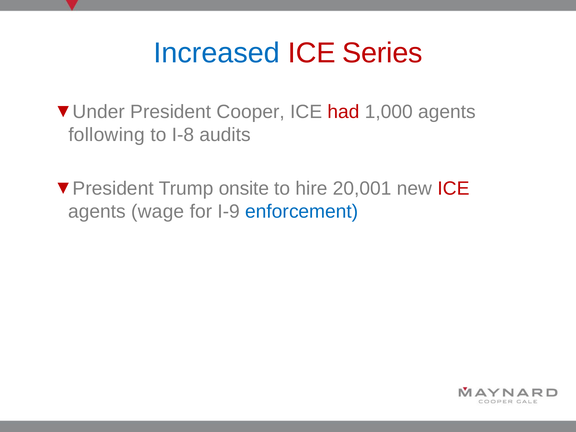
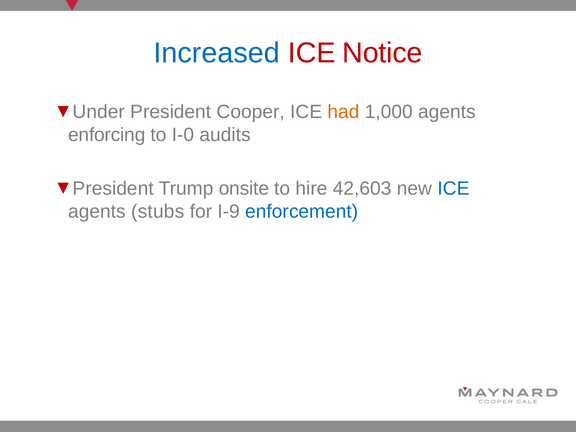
Series: Series -> Notice
had colour: red -> orange
following: following -> enforcing
I-8: I-8 -> I-0
20,001: 20,001 -> 42,603
ICE at (453, 189) colour: red -> blue
wage: wage -> stubs
